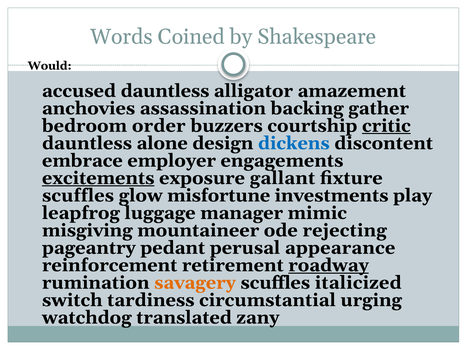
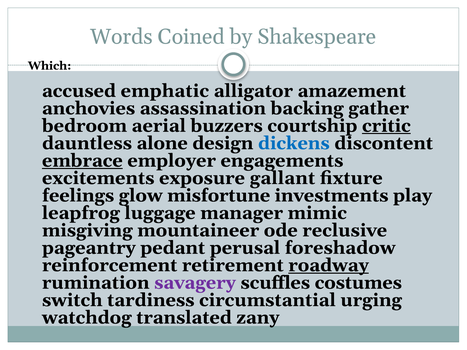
Would: Would -> Which
accused dauntless: dauntless -> emphatic
order: order -> aerial
embrace underline: none -> present
excitements underline: present -> none
scuffles at (78, 196): scuffles -> feelings
rejecting: rejecting -> reclusive
appearance: appearance -> foreshadow
savagery colour: orange -> purple
italicized: italicized -> costumes
